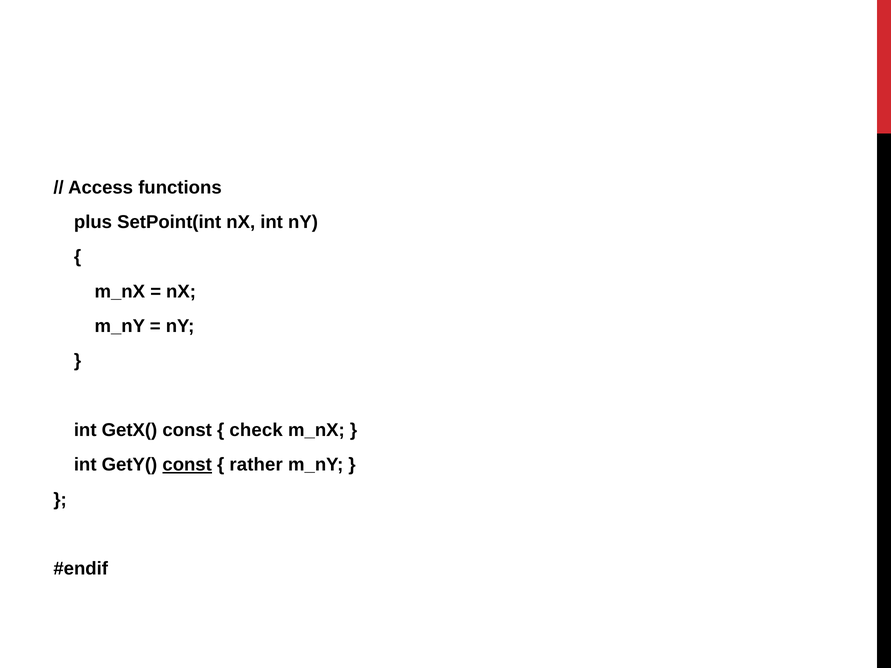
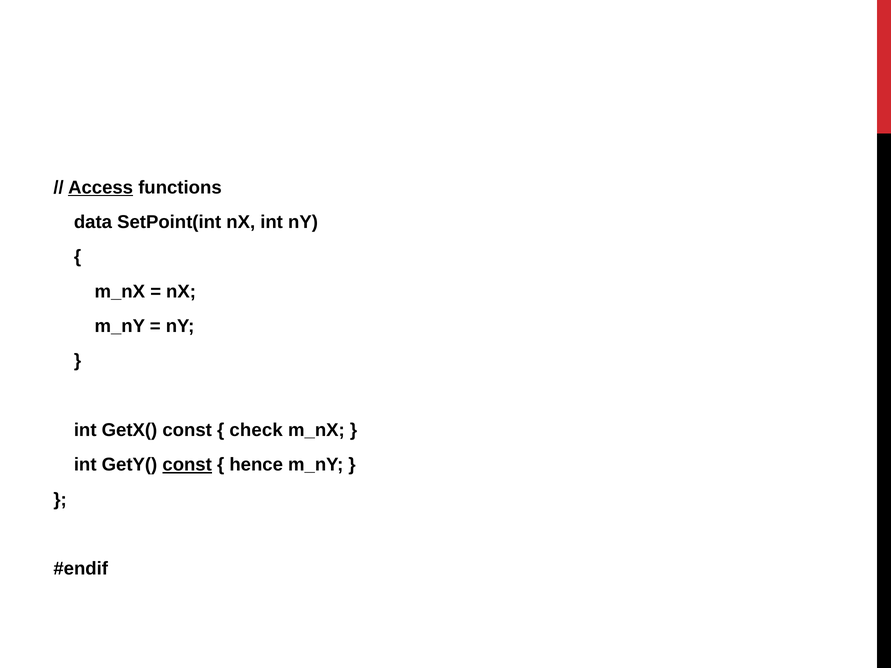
Access underline: none -> present
plus: plus -> data
rather: rather -> hence
